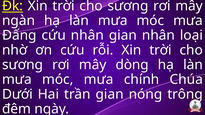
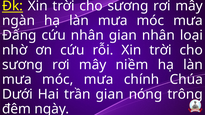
dòng: dòng -> niềm
